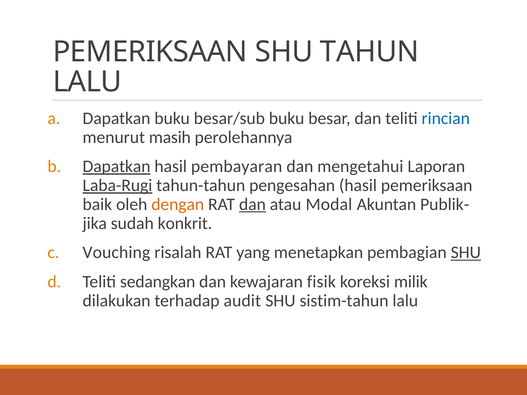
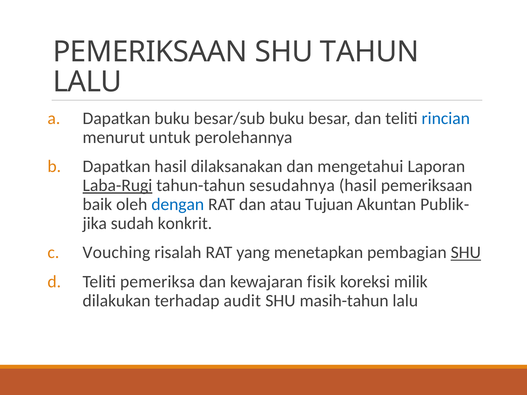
masih: masih -> untuk
Dapatkan at (117, 167) underline: present -> none
pembayaran: pembayaran -> dilaksanakan
pengesahan: pengesahan -> sesudahnya
dengan colour: orange -> blue
dan at (252, 205) underline: present -> none
Modal: Modal -> Tujuan
sedangkan: sedangkan -> pemeriksa
sistim-tahun: sistim-tahun -> masih-tahun
